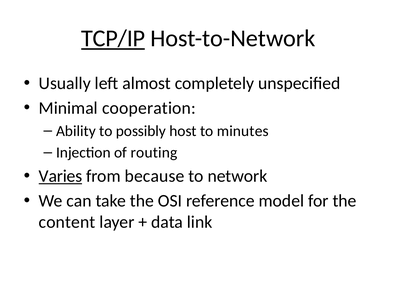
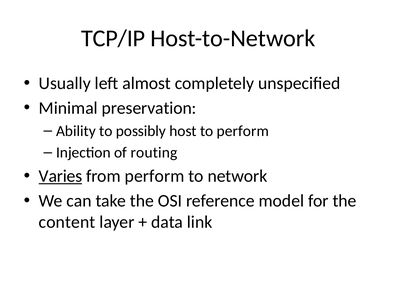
TCP/IP underline: present -> none
cooperation: cooperation -> preservation
to minutes: minutes -> perform
from because: because -> perform
